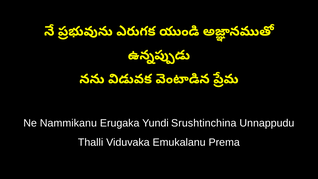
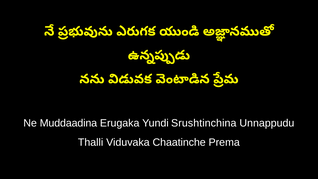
Nammikanu: Nammikanu -> Muddaadina
Emukalanu: Emukalanu -> Chaatinche
